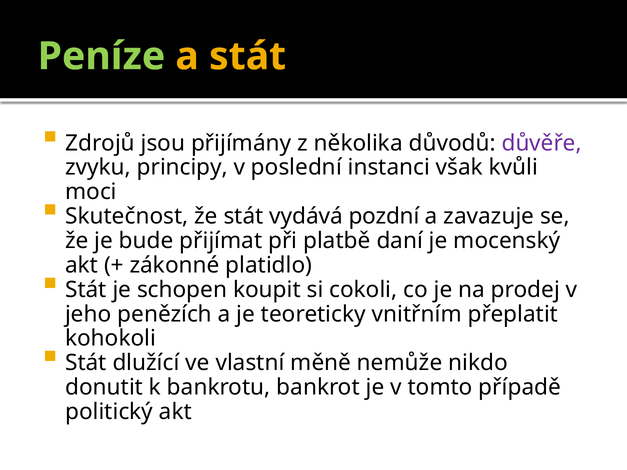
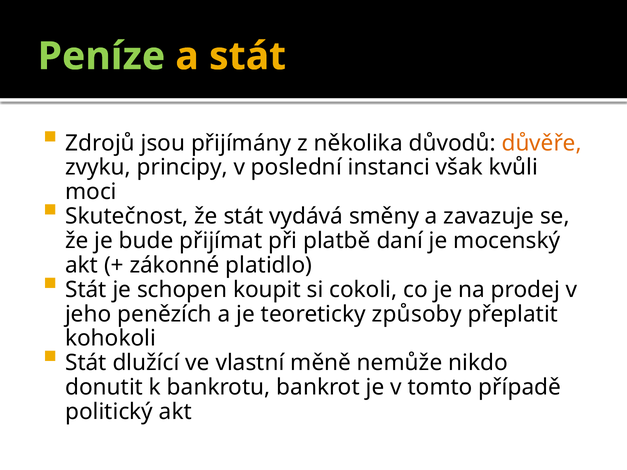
důvěře colour: purple -> orange
pozdní: pozdní -> směny
vnitřním: vnitřním -> způsoby
